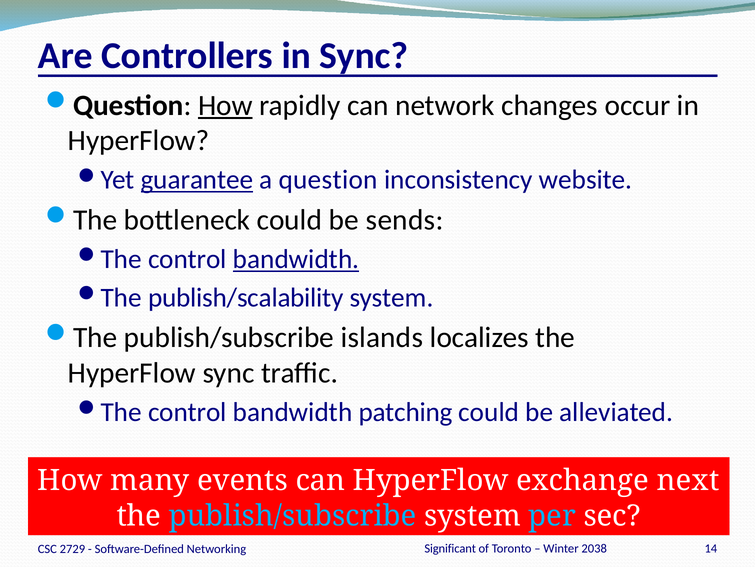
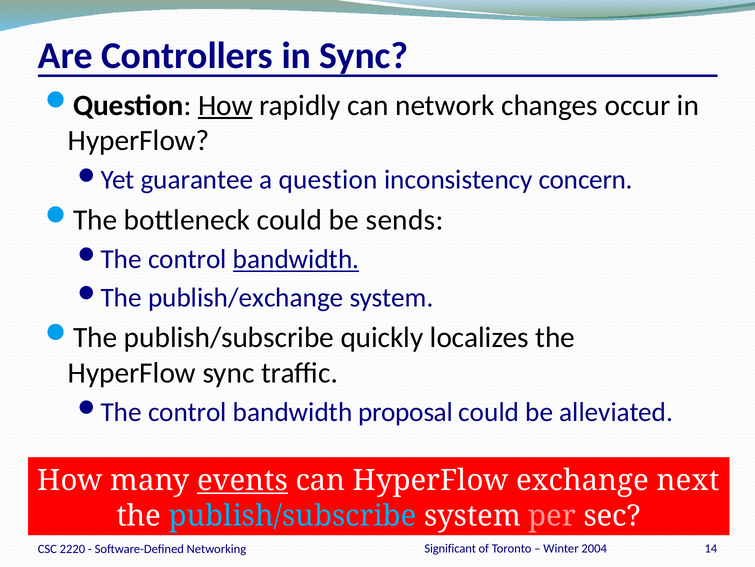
guarantee underline: present -> none
website: website -> concern
publish/scalability: publish/scalability -> publish/exchange
islands: islands -> quickly
patching: patching -> proposal
events underline: none -> present
per colour: light blue -> pink
2038: 2038 -> 2004
2729: 2729 -> 2220
